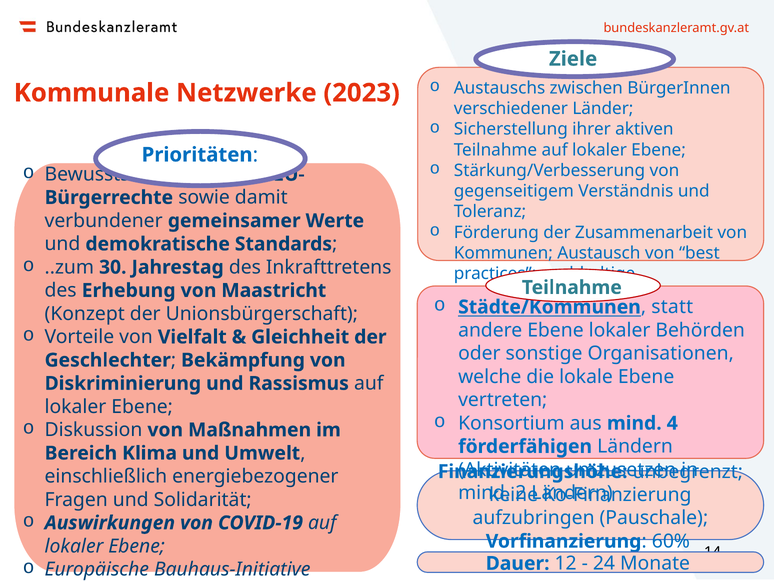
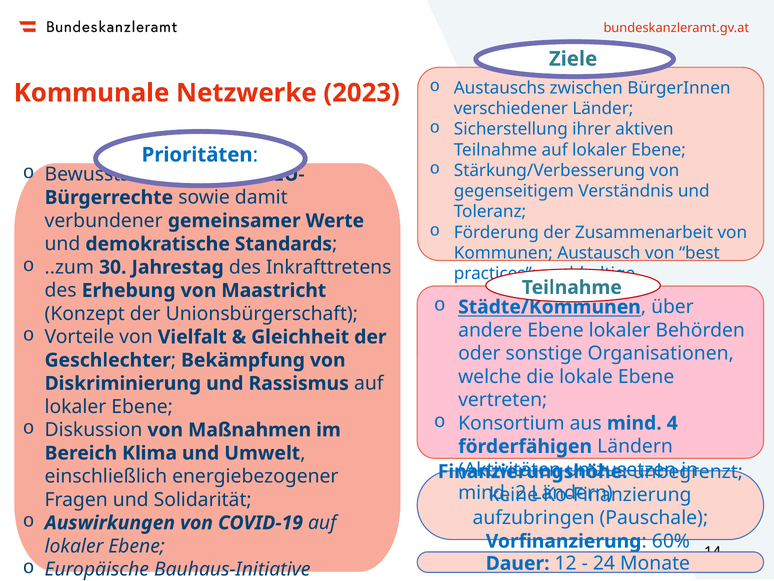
statt: statt -> über
